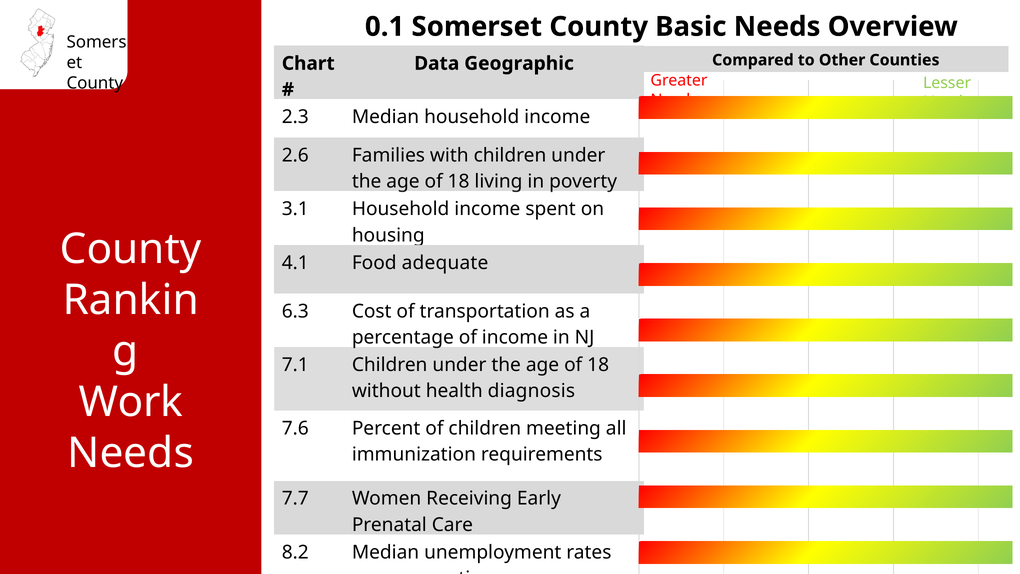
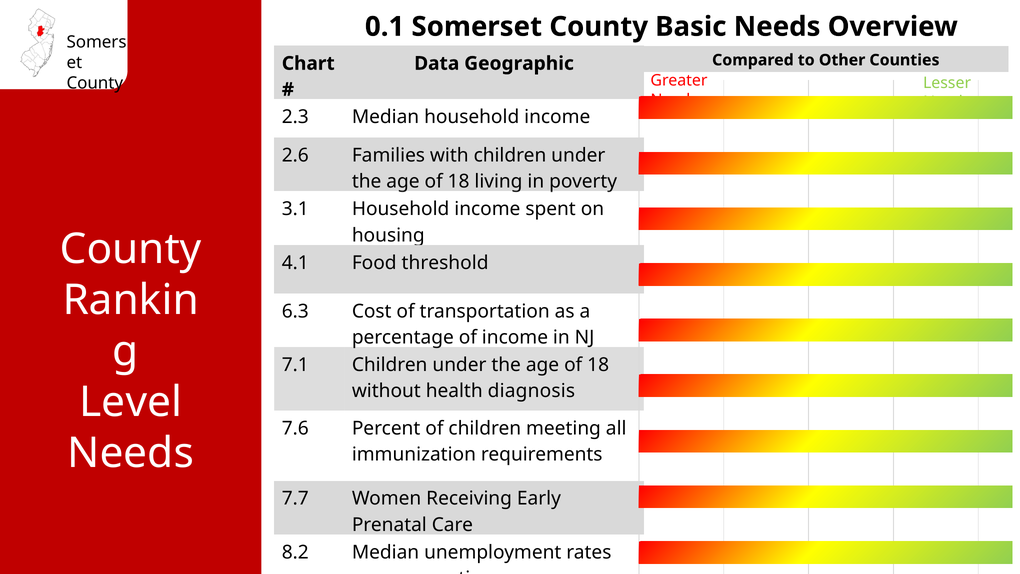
adequate: adequate -> threshold
Work: Work -> Level
